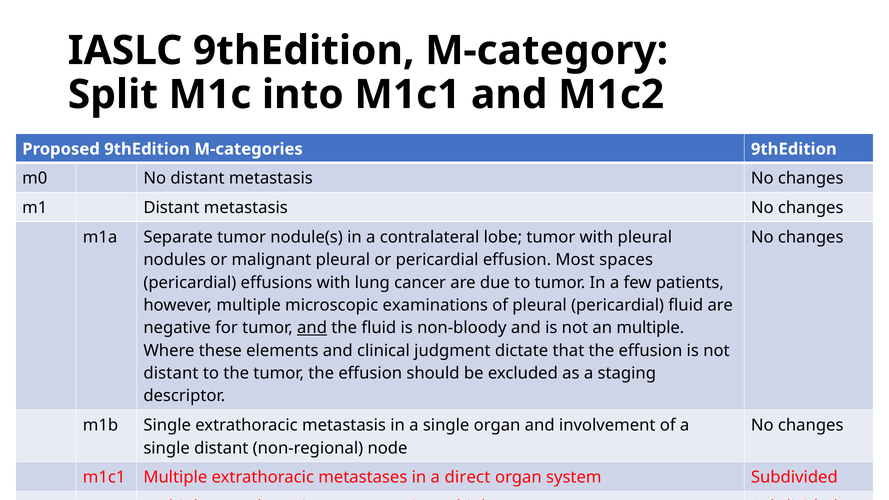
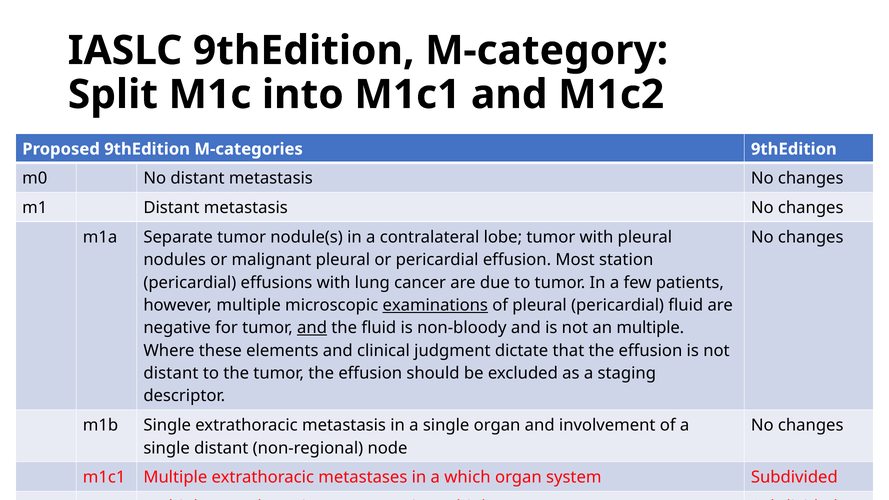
spaces: spaces -> station
examinations underline: none -> present
direct: direct -> which
